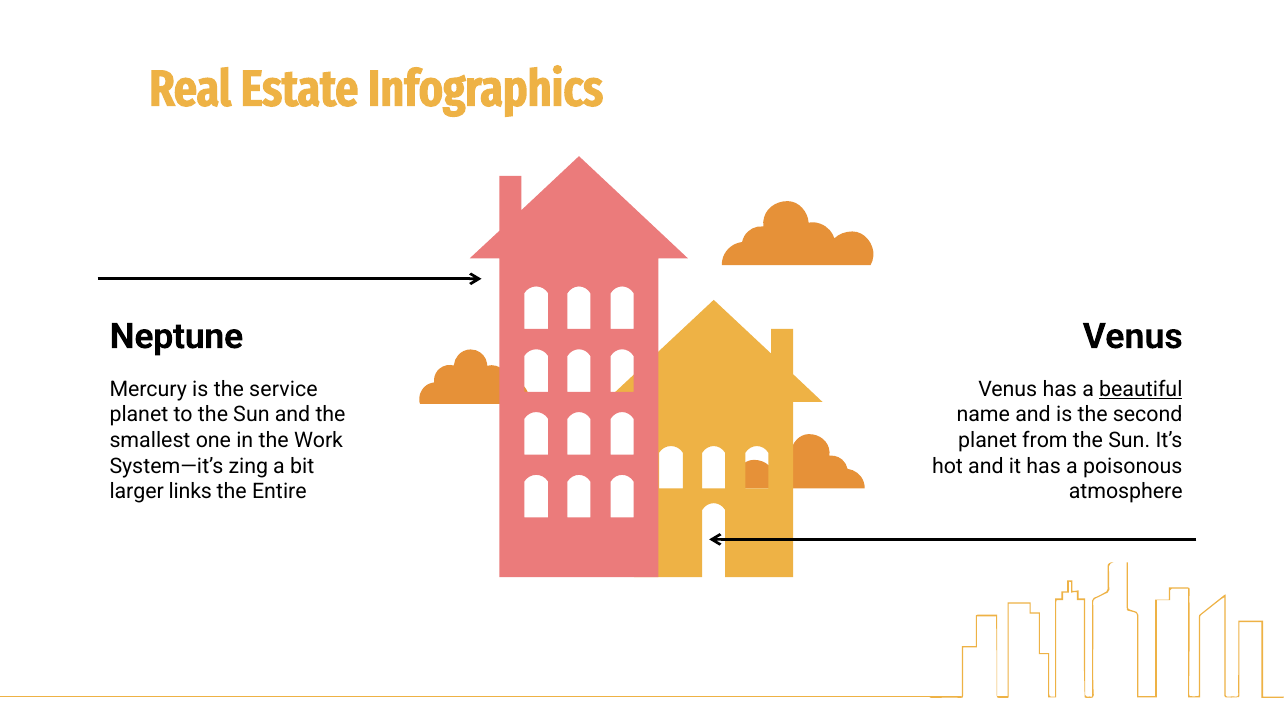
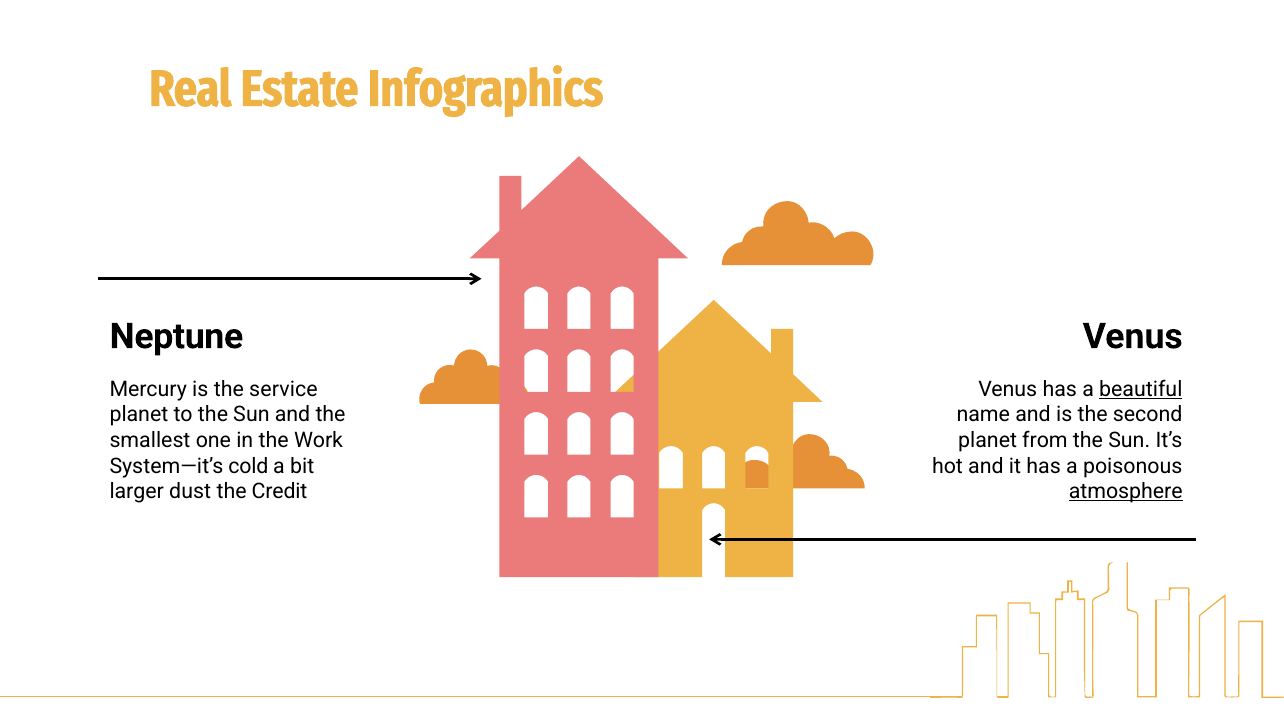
zing: zing -> cold
links: links -> dust
Entire: Entire -> Credit
atmosphere underline: none -> present
